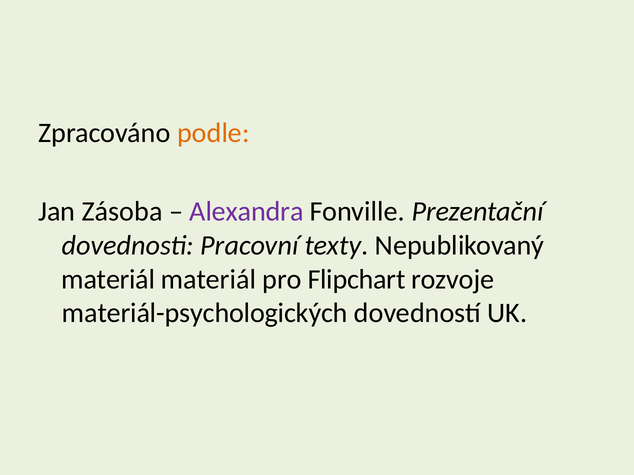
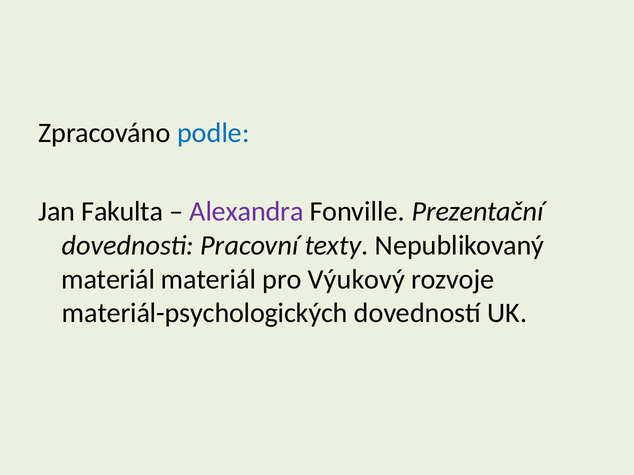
podle colour: orange -> blue
Zásoba: Zásoba -> Fakulta
Flipchart: Flipchart -> Výukový
